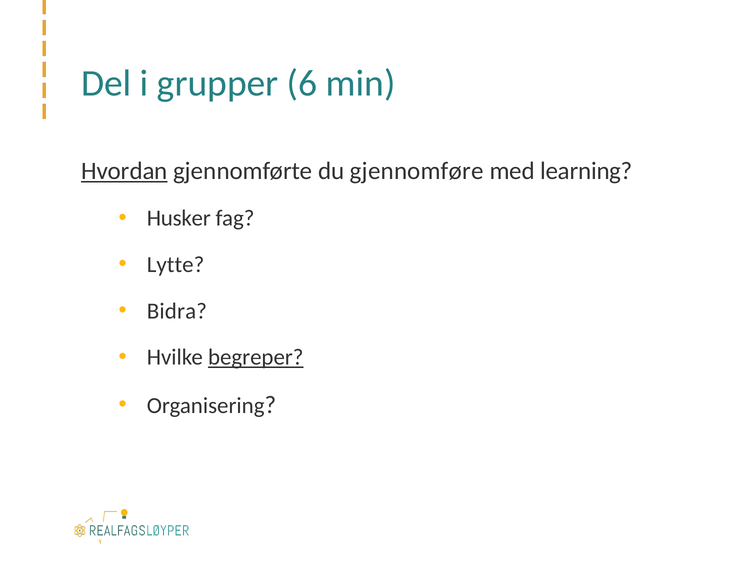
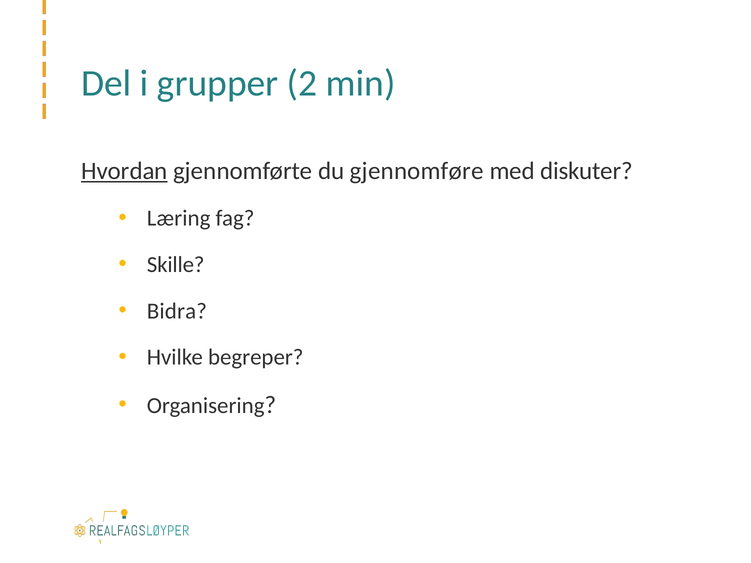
6: 6 -> 2
learning: learning -> diskuter
Husker: Husker -> Læring
Lytte: Lytte -> Skille
begreper underline: present -> none
